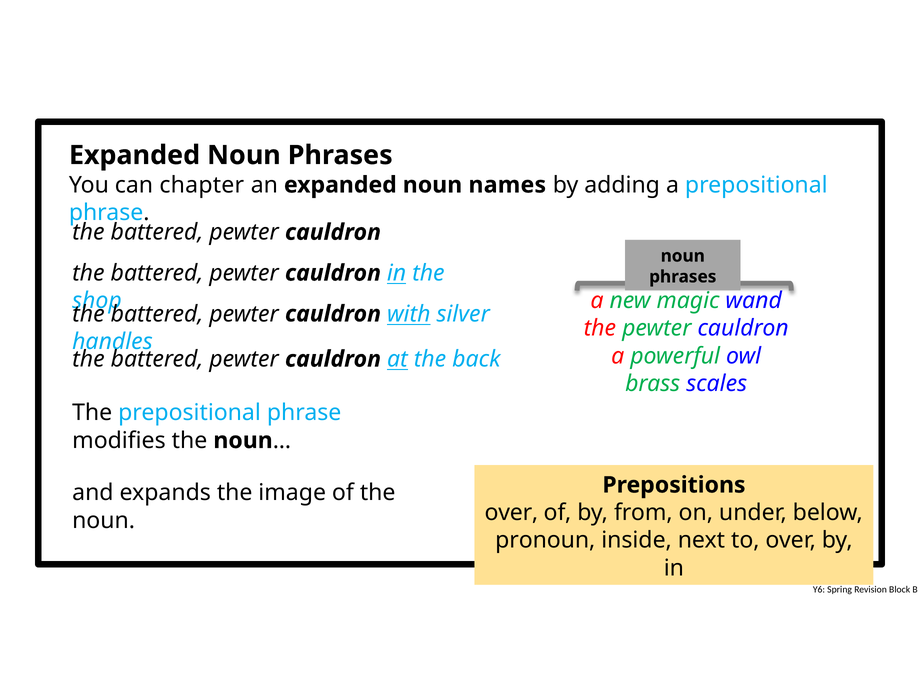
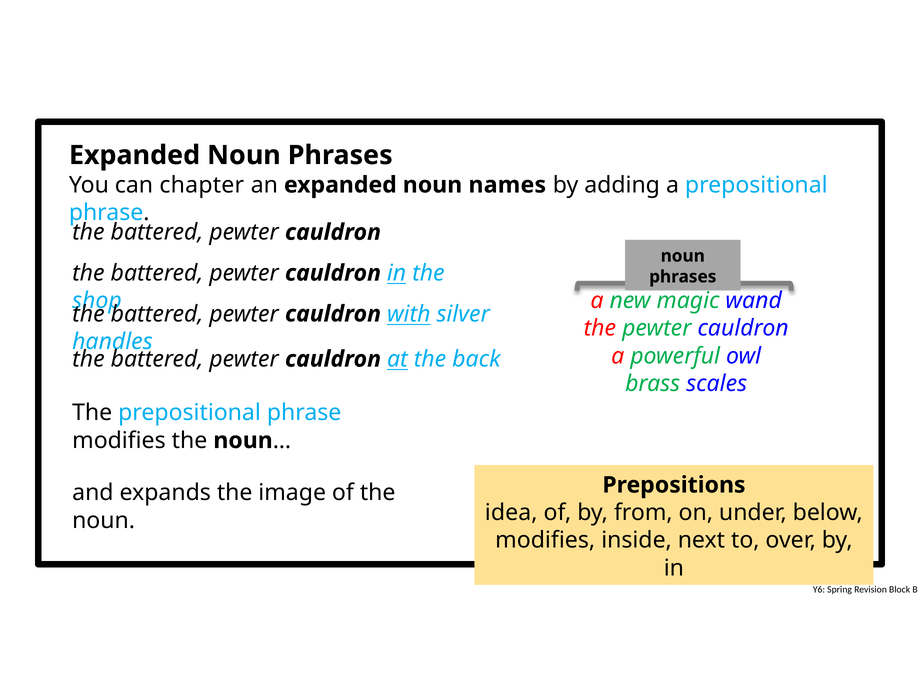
over at (511, 513): over -> idea
pronoun at (545, 541): pronoun -> modifies
